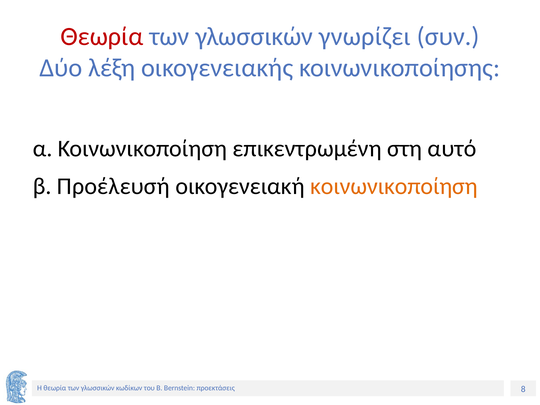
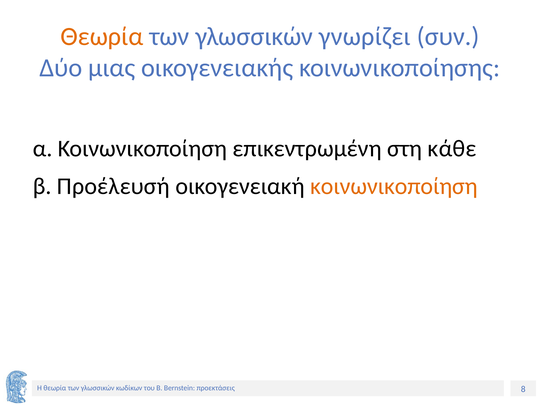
Θεωρία at (102, 36) colour: red -> orange
λέξη: λέξη -> μιας
αυτό: αυτό -> κάθε
